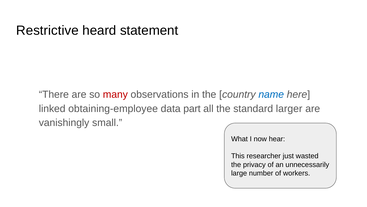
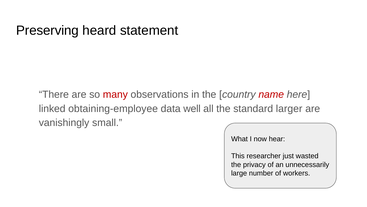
Restrictive: Restrictive -> Preserving
name colour: blue -> red
part: part -> well
